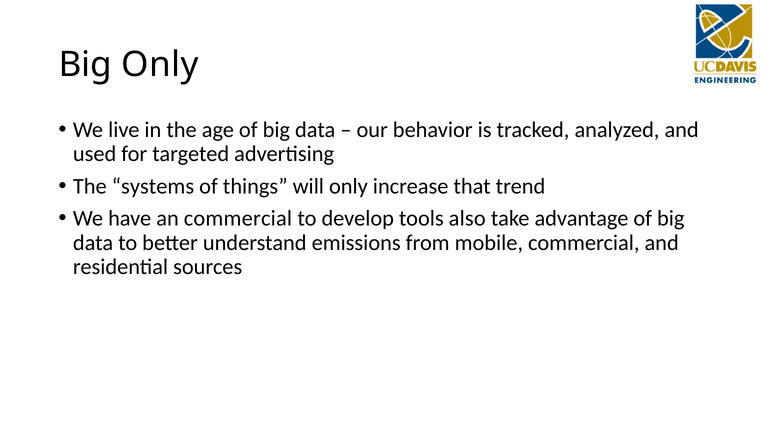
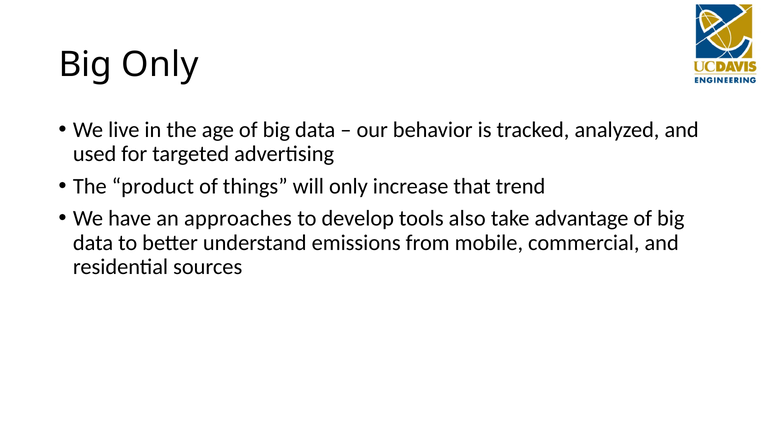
systems: systems -> product
an commercial: commercial -> approaches
